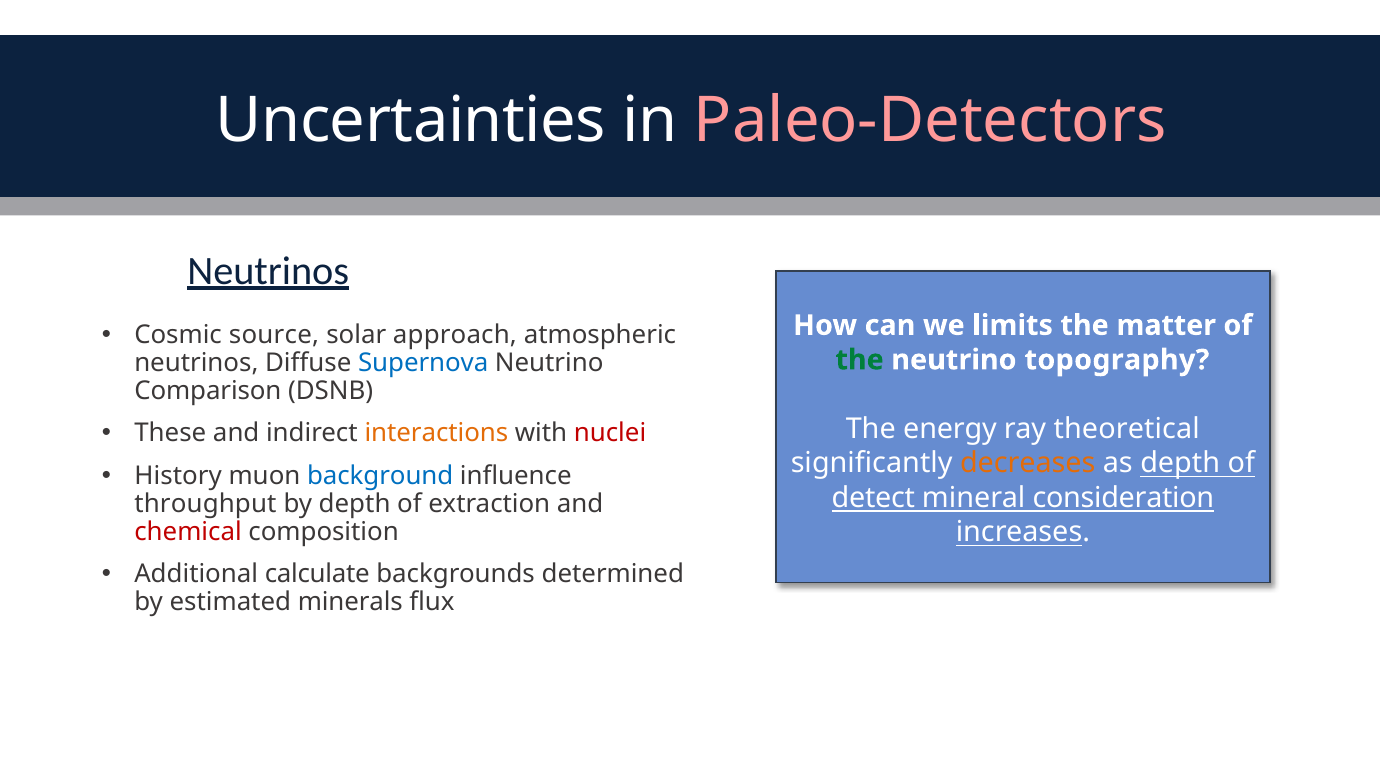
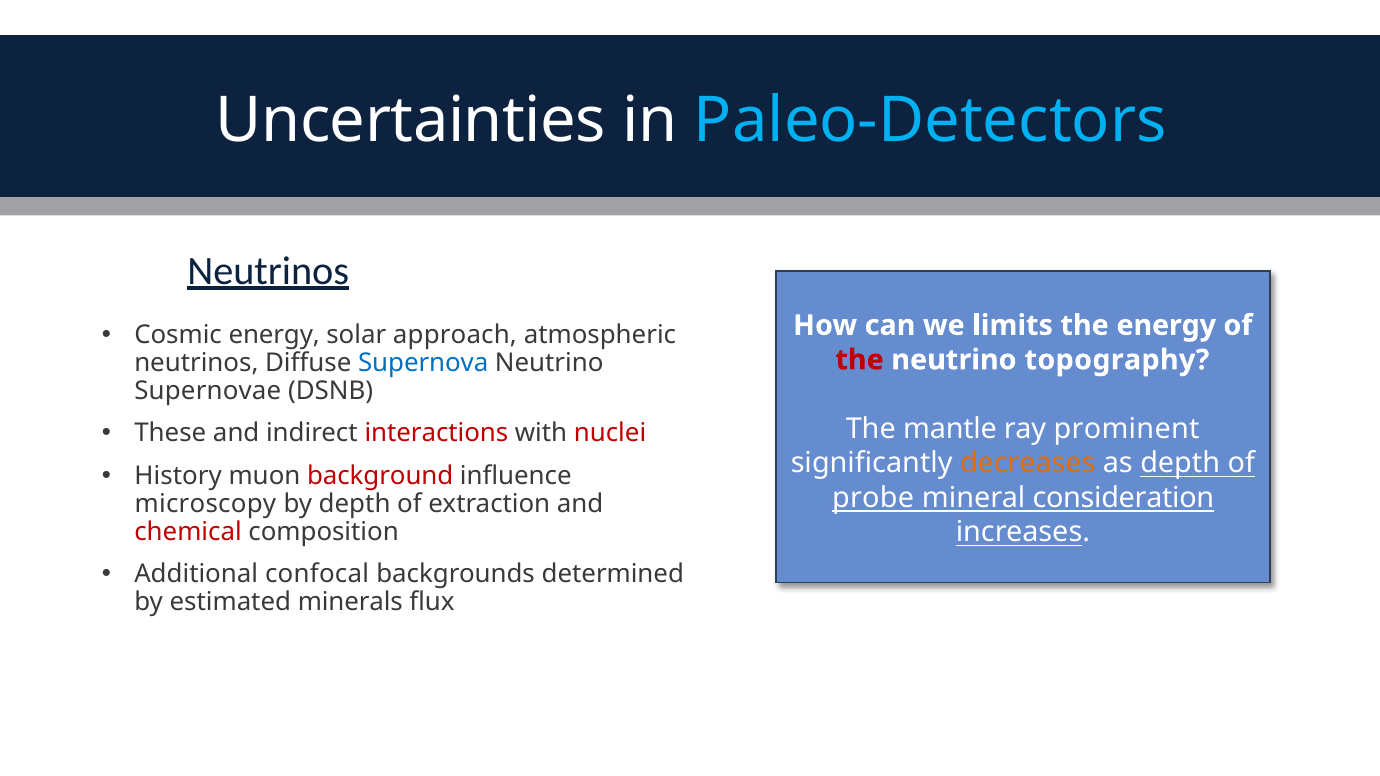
Paleo-Detectors colour: pink -> light blue
the matter: matter -> energy
Cosmic source: source -> energy
the at (860, 360) colour: green -> red
Comparison: Comparison -> Supernovae
interactions colour: orange -> red
energy: energy -> mantle
theoretical: theoretical -> prominent
background colour: blue -> red
detect: detect -> probe
throughput: throughput -> microscopy
calculate: calculate -> confocal
